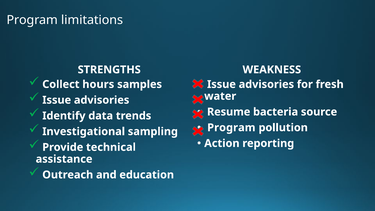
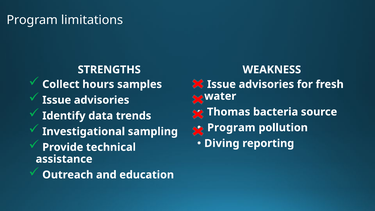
Resume: Resume -> Thomas
Action: Action -> Diving
